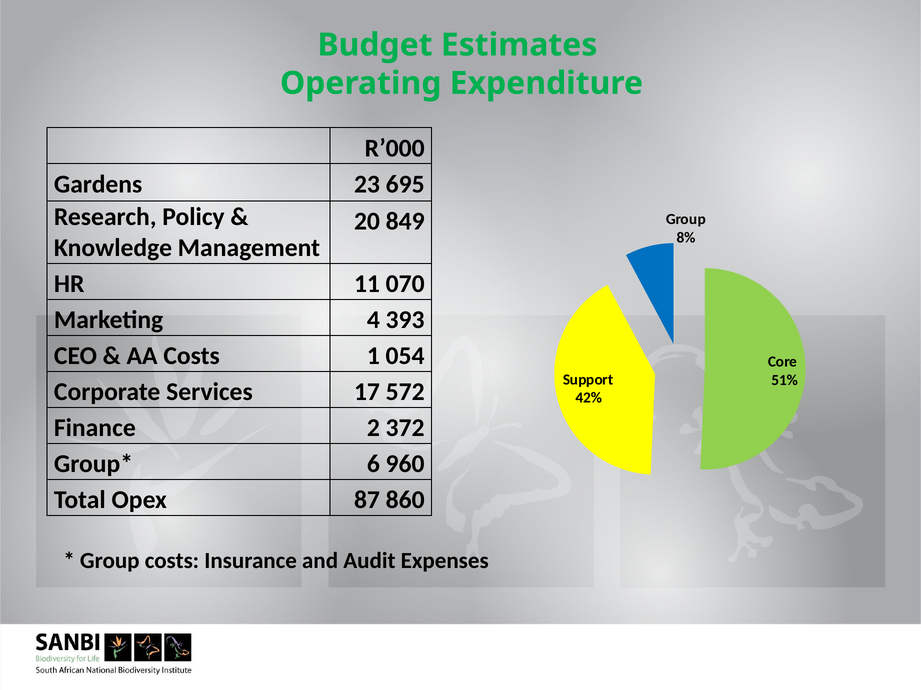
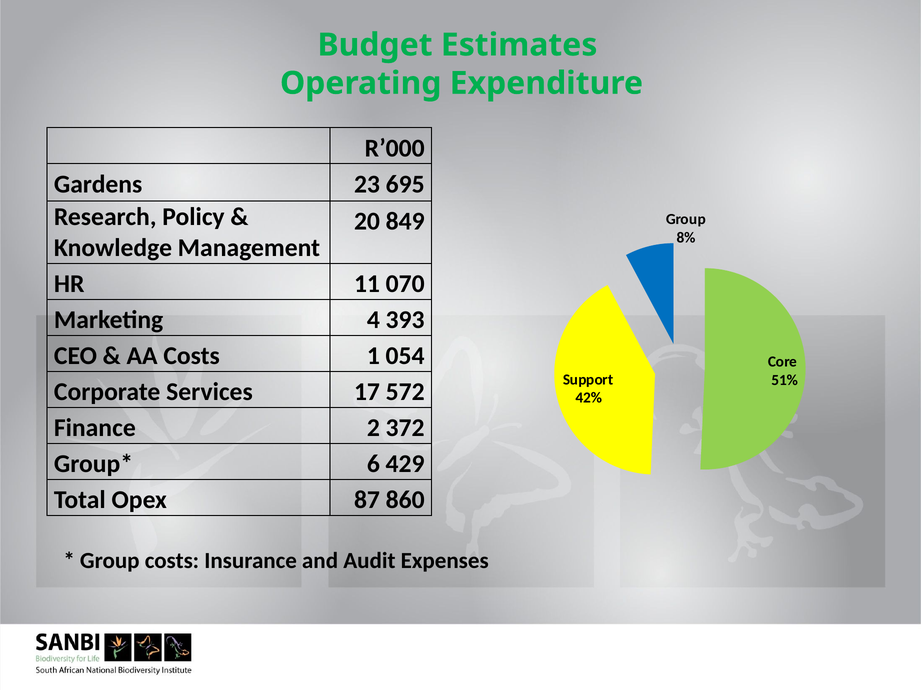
960: 960 -> 429
